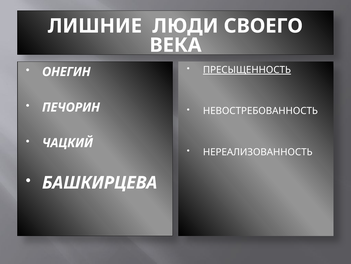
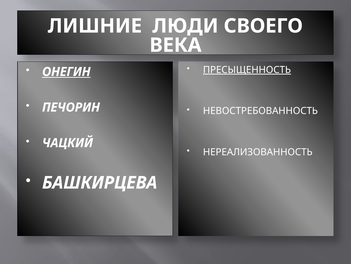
ОНЕГИН underline: none -> present
